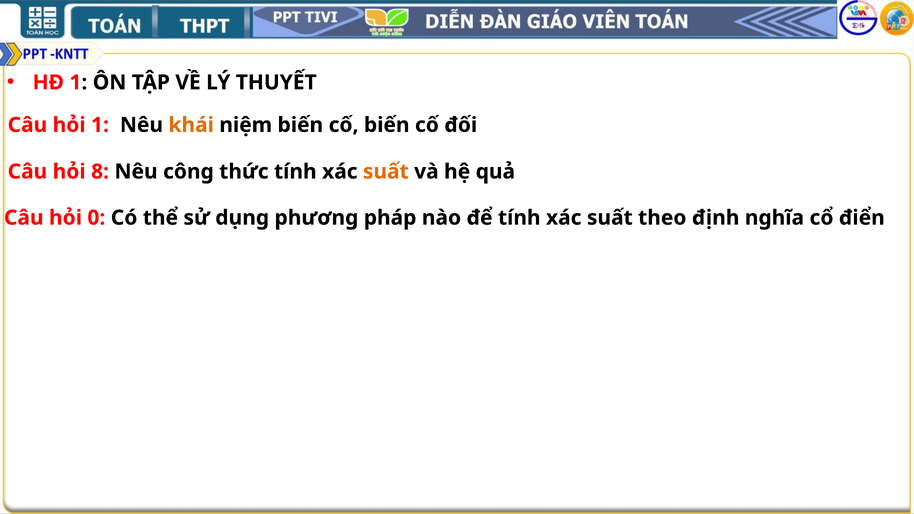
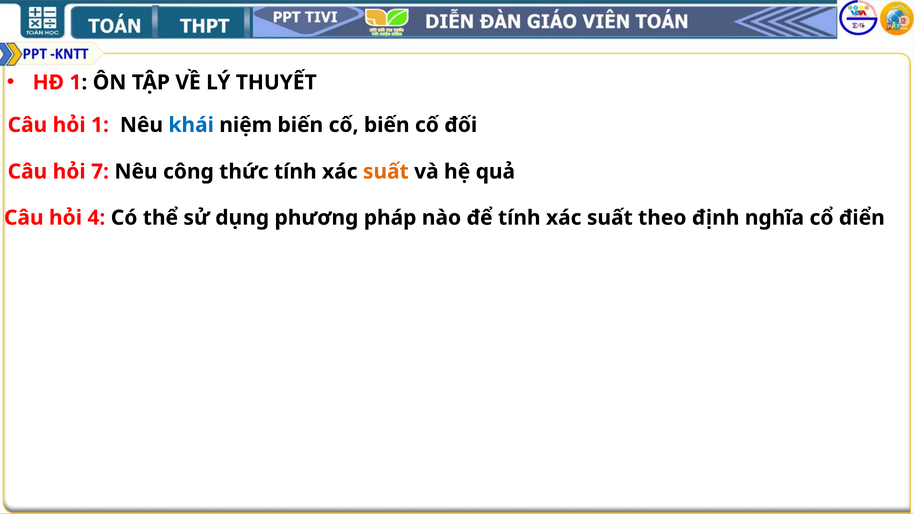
khái colour: orange -> blue
8: 8 -> 7
0: 0 -> 4
